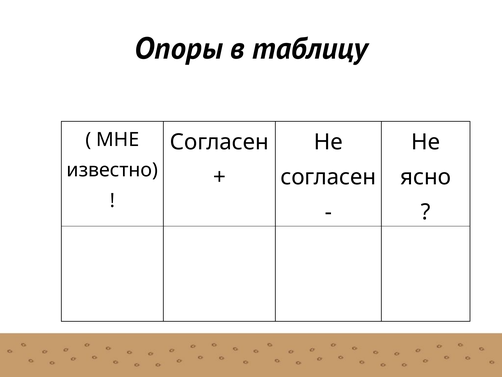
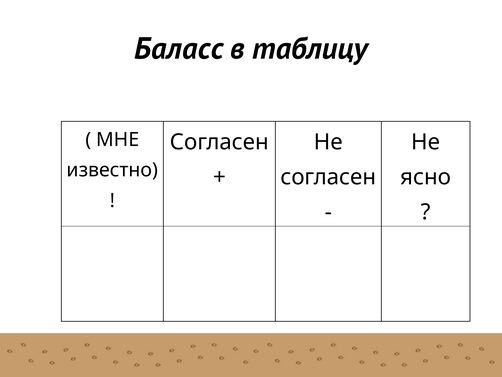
Опоры: Опоры -> Баласс
